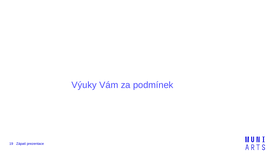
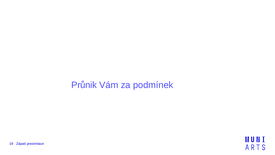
Výuky: Výuky -> Průnik
